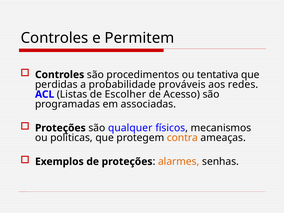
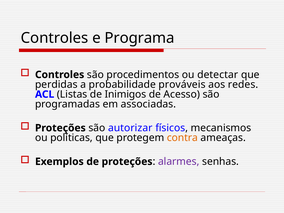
Permitem: Permitem -> Programa
tentativa: tentativa -> detectar
Escolher: Escolher -> Inimigos
qualquer: qualquer -> autorizar
alarmes colour: orange -> purple
